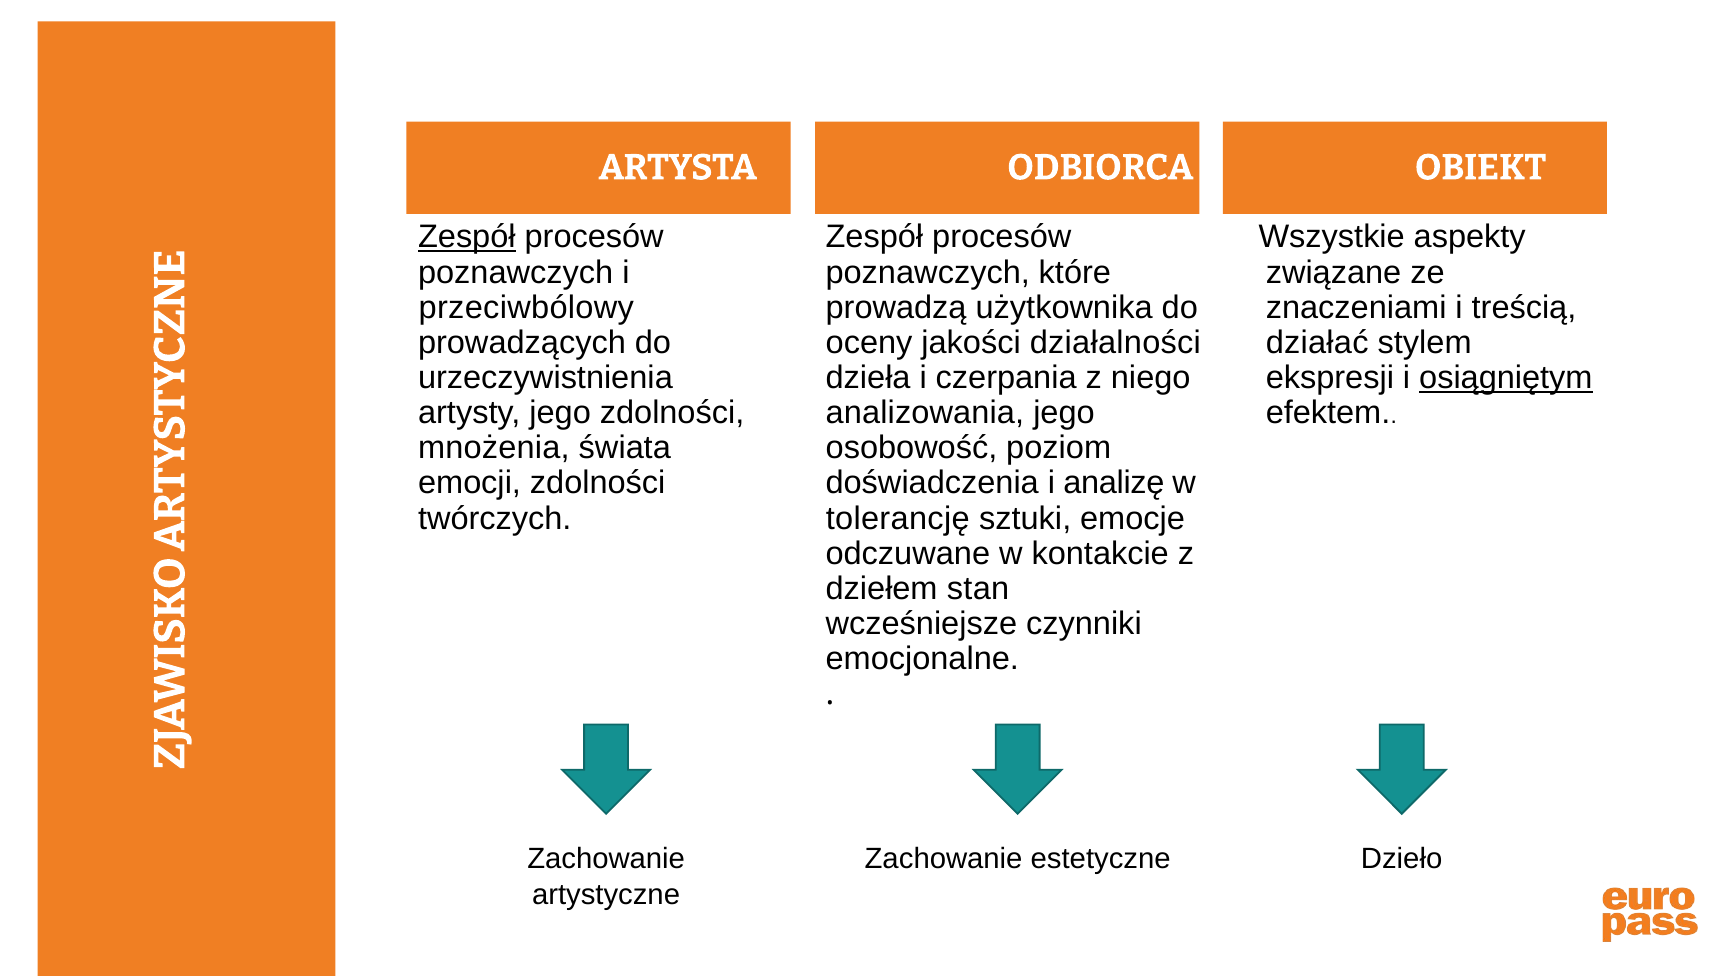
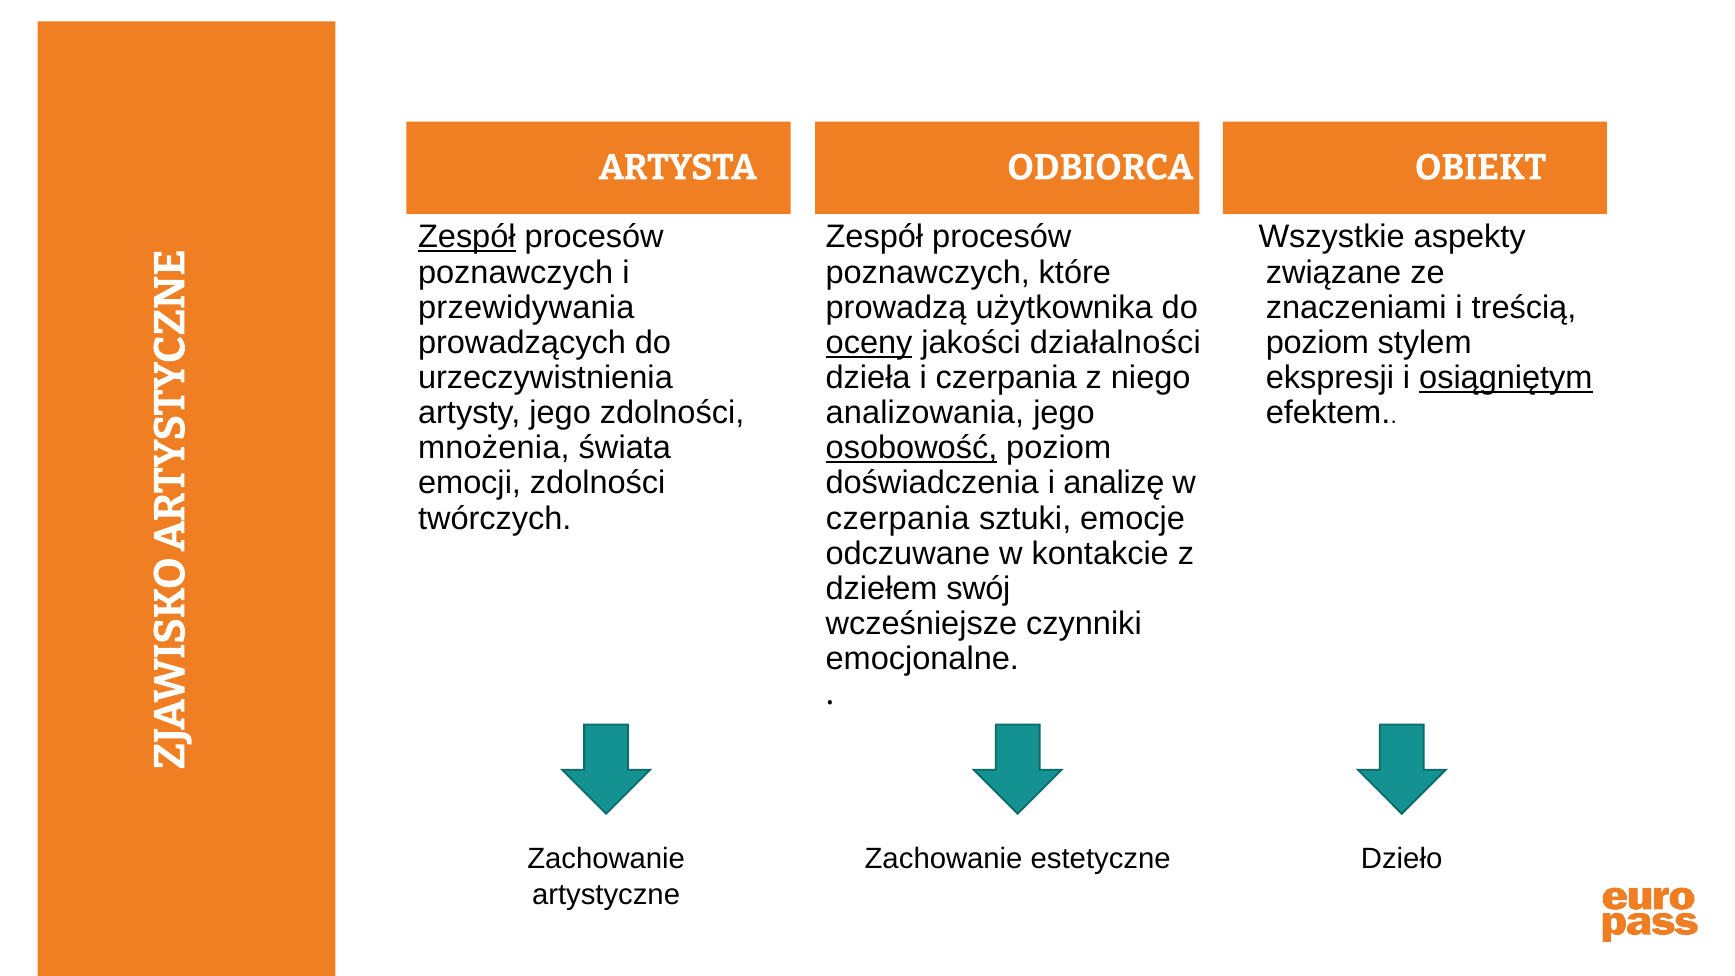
przeciwbólowy: przeciwbólowy -> przewidywania
oceny underline: none -> present
działać at (1317, 343): działać -> poziom
osobowość underline: none -> present
tolerancję at (898, 518): tolerancję -> czerpania
stan: stan -> swój
